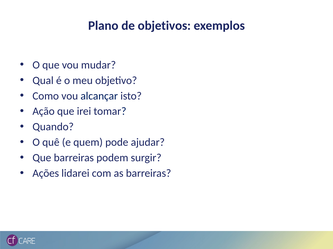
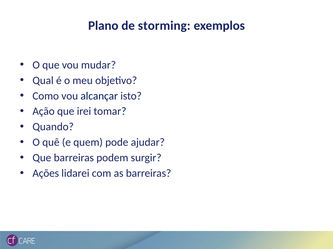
objetivos: objetivos -> storming
